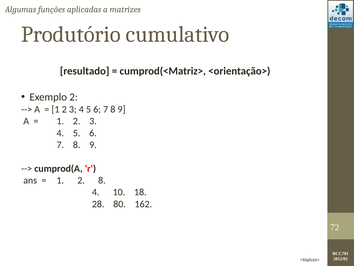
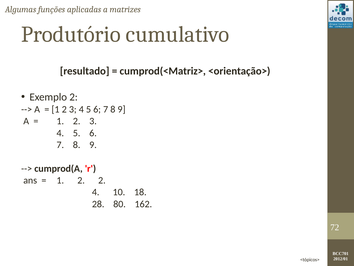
2 8: 8 -> 2
